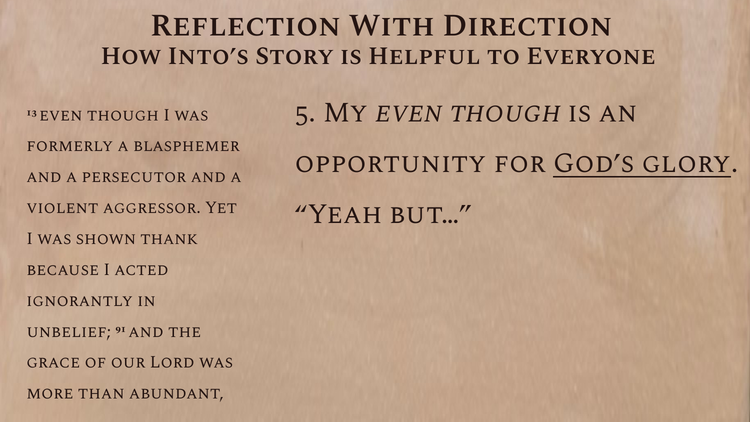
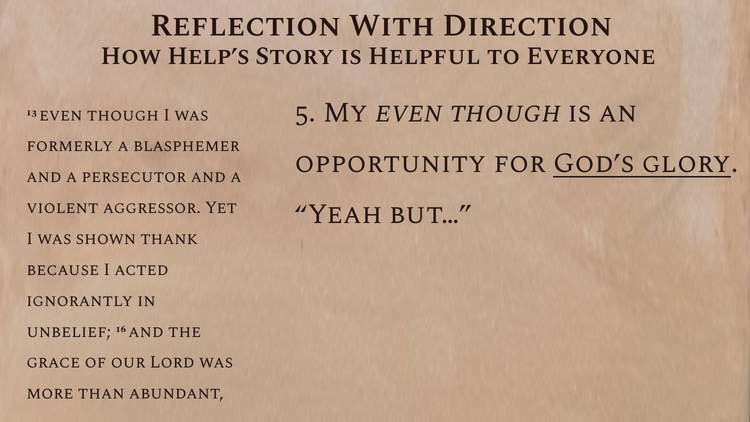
Into’s: Into’s -> Help’s
91: 91 -> 16
